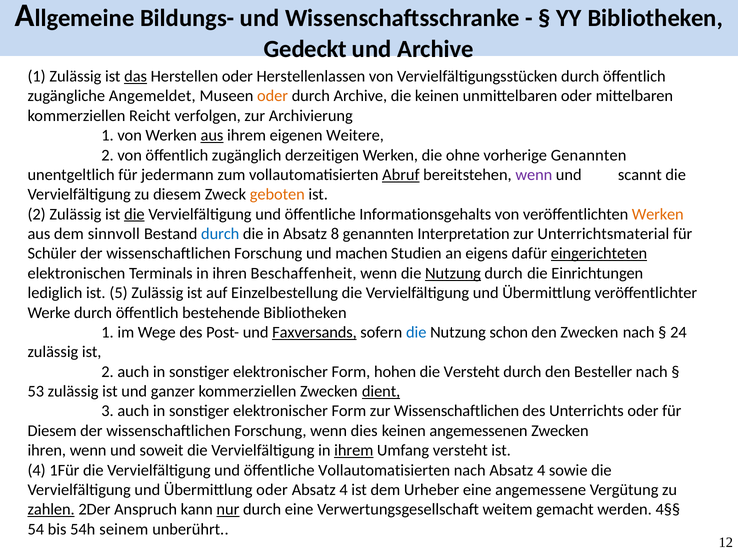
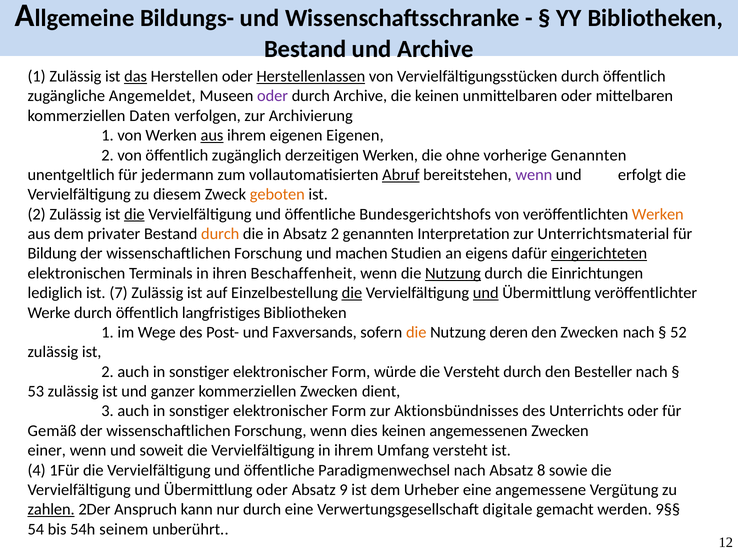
Gedeckt at (305, 49): Gedeckt -> Bestand
Herstellenlassen underline: none -> present
oder at (273, 96) colour: orange -> purple
Reicht: Reicht -> Daten
eigenen Weitere: Weitere -> Eigenen
scannt: scannt -> erfolgt
Informationsgehalts: Informationsgehalts -> Bundesgerichtshofs
sinnvoll: sinnvoll -> privater
durch at (220, 234) colour: blue -> orange
Absatz 8: 8 -> 2
Schüler: Schüler -> Bildung
5: 5 -> 7
die at (352, 293) underline: none -> present
und at (486, 293) underline: none -> present
bestehende: bestehende -> langfristiges
Faxversands underline: present -> none
die at (416, 332) colour: blue -> orange
schon: schon -> deren
24: 24 -> 52
hohen: hohen -> würde
dient underline: present -> none
zur Wissenschaftlichen: Wissenschaftlichen -> Aktionsbündnisses
Diesem at (52, 430): Diesem -> Gemäß
ihren at (47, 450): ihren -> einer
ihrem at (354, 450) underline: present -> none
öffentliche Vollautomatisierten: Vollautomatisierten -> Paradigmenwechsel
nach Absatz 4: 4 -> 8
4 at (344, 489): 4 -> 9
nur underline: present -> none
weitem: weitem -> digitale
4§§: 4§§ -> 9§§
